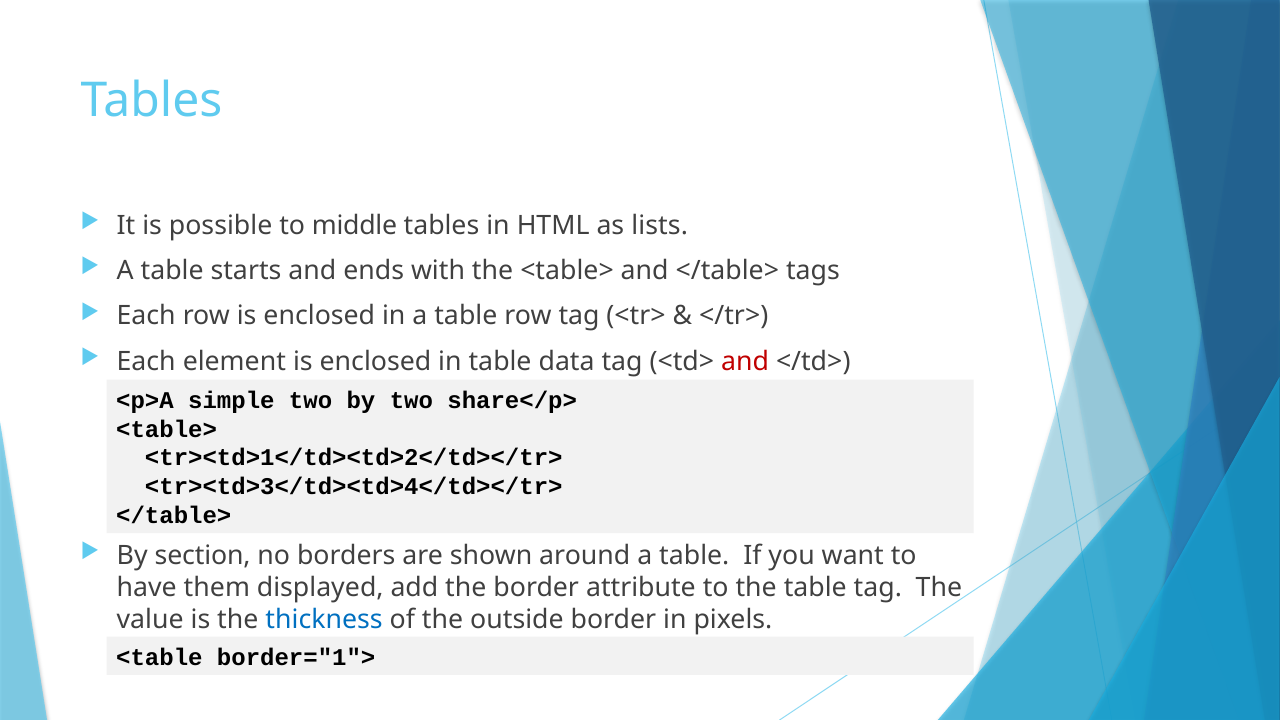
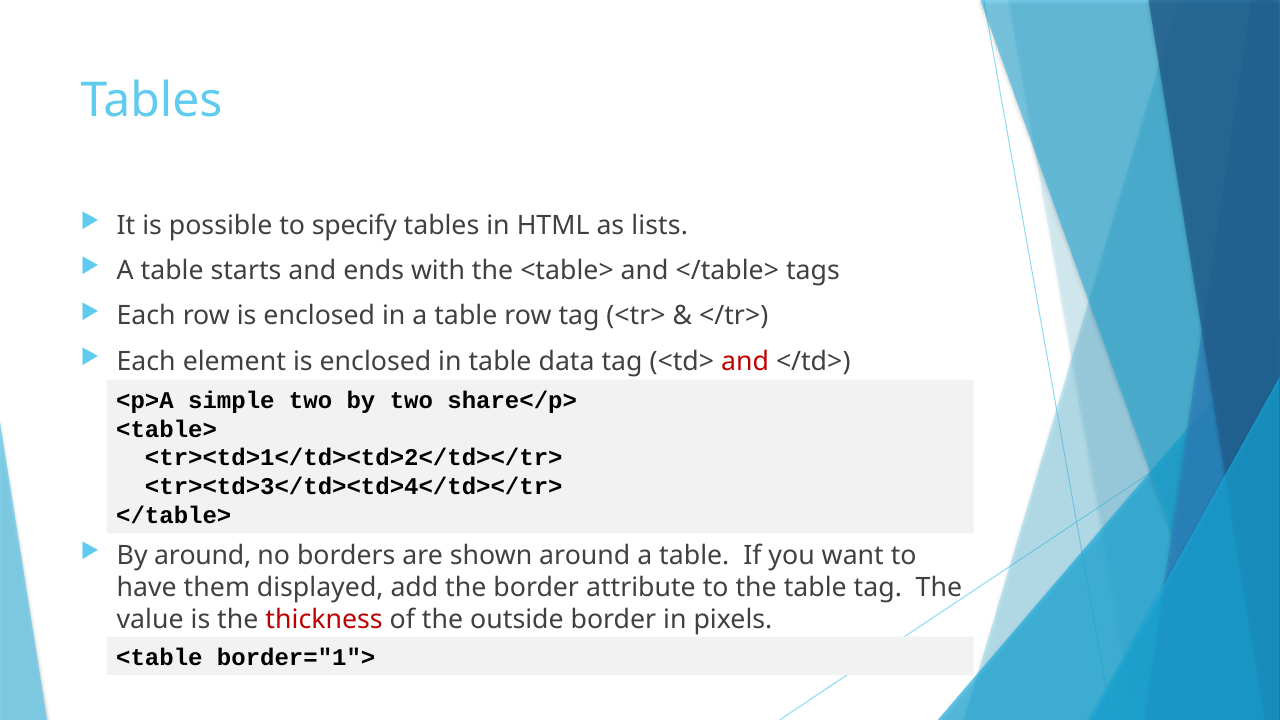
middle: middle -> specify
By section: section -> around
thickness colour: blue -> red
